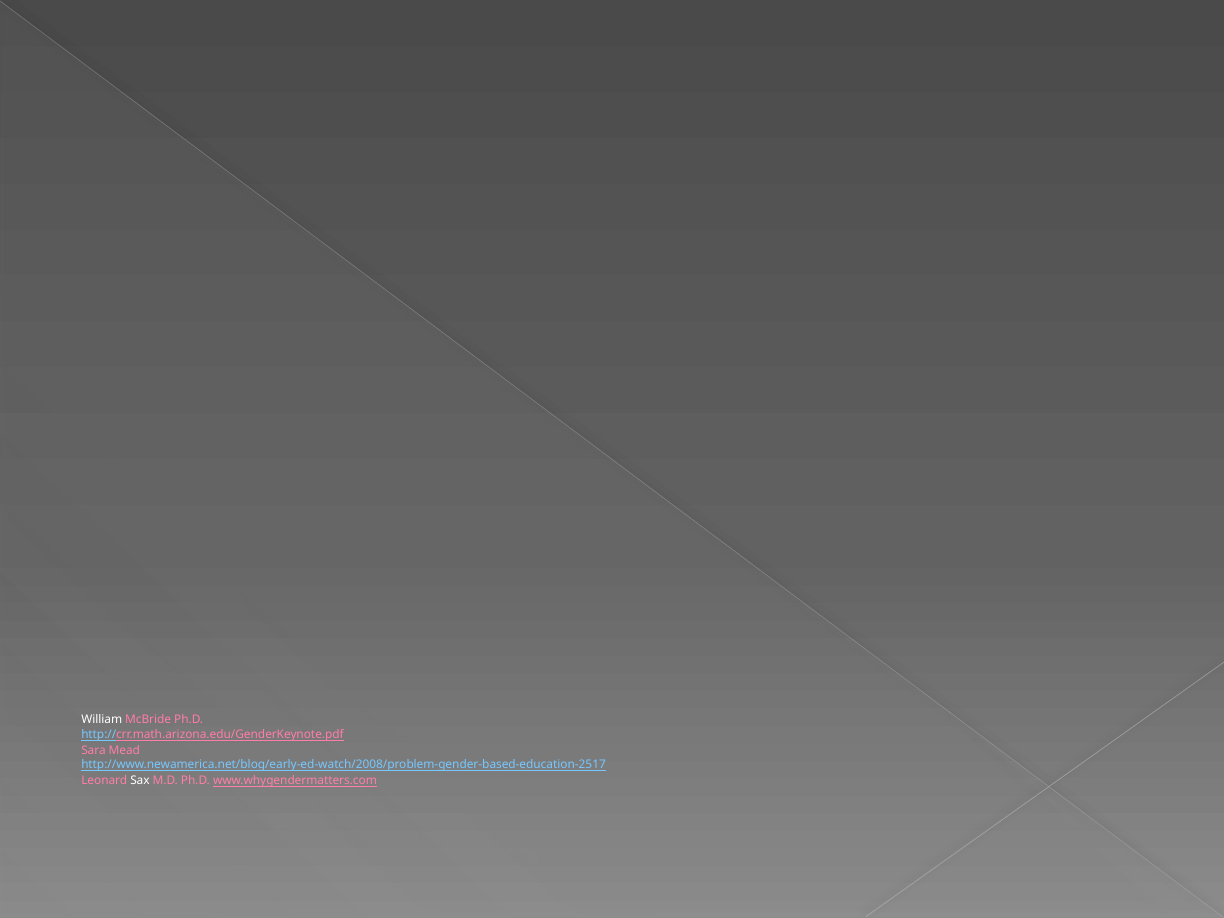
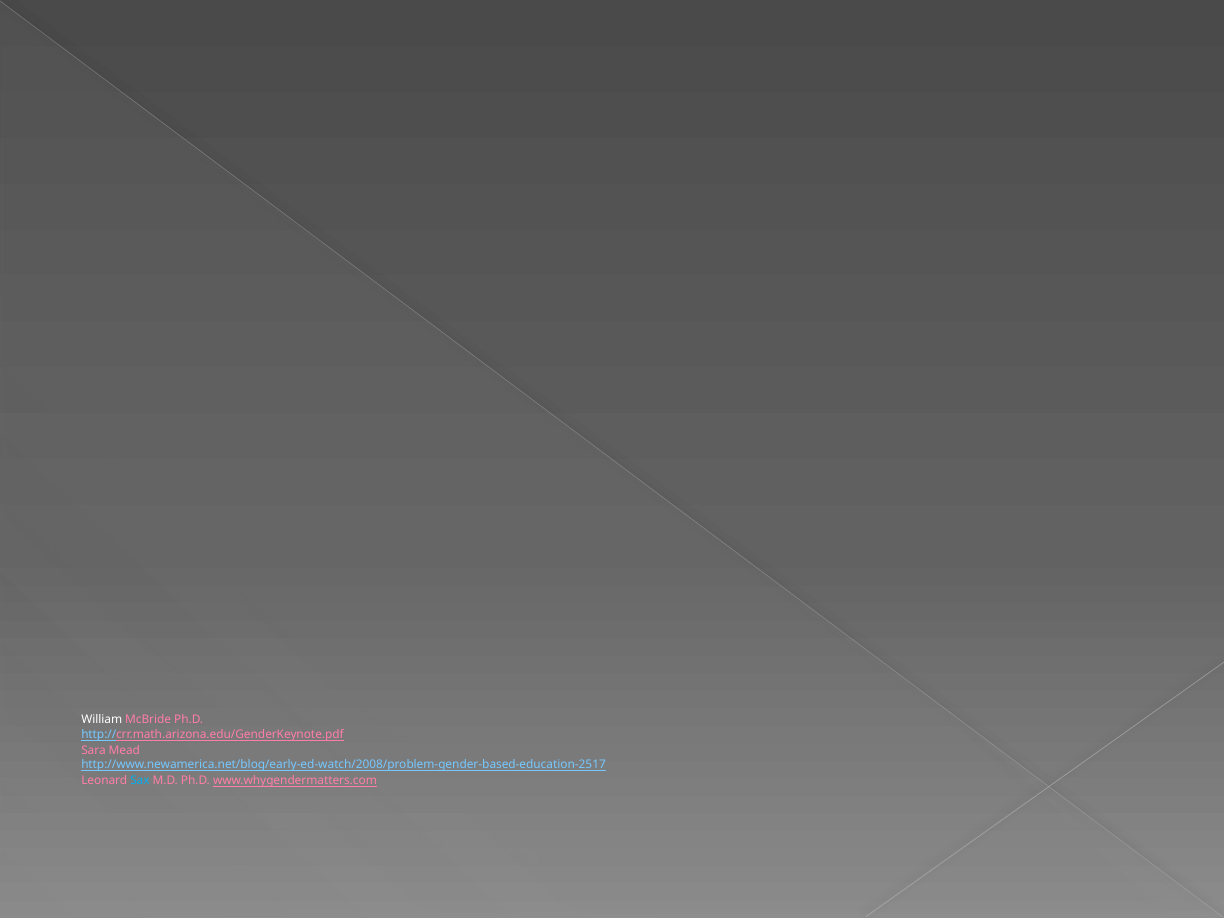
Sax colour: white -> light blue
